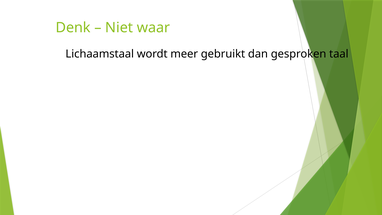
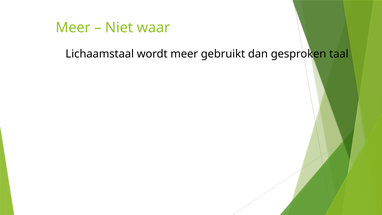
Denk at (73, 28): Denk -> Meer
